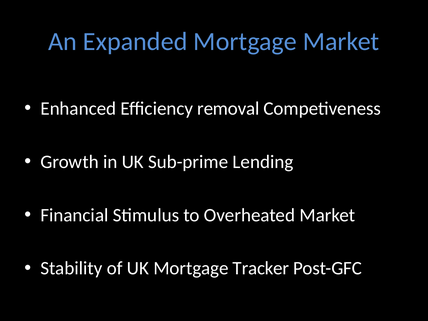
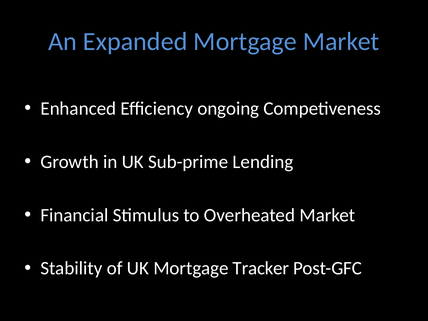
removal: removal -> ongoing
